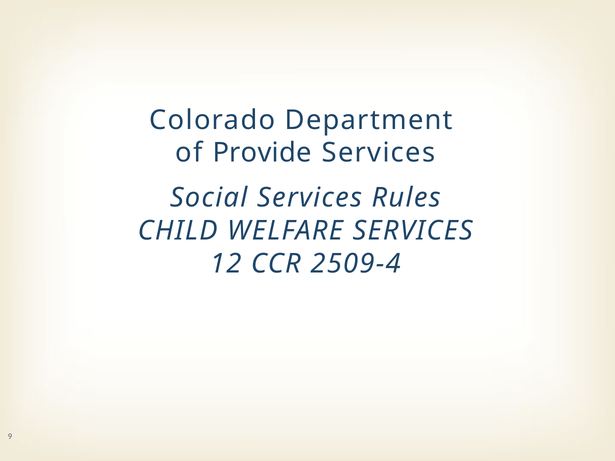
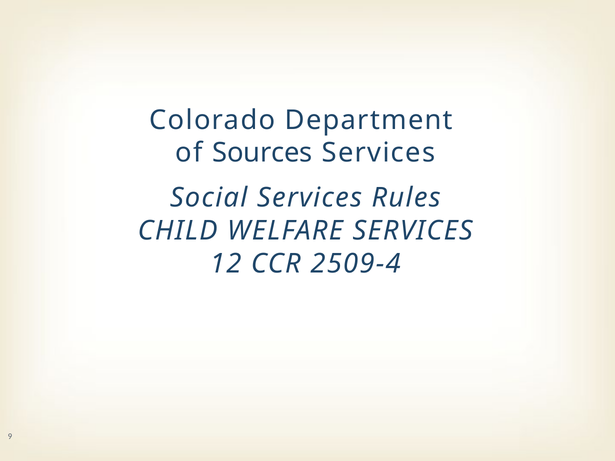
Provide: Provide -> Sources
